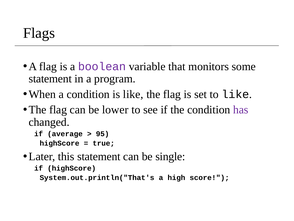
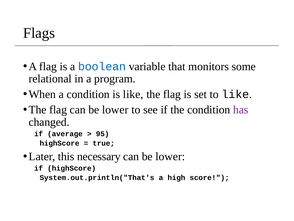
boolean colour: purple -> blue
statement at (50, 79): statement -> relational
this statement: statement -> necessary
single at (170, 156): single -> lower
